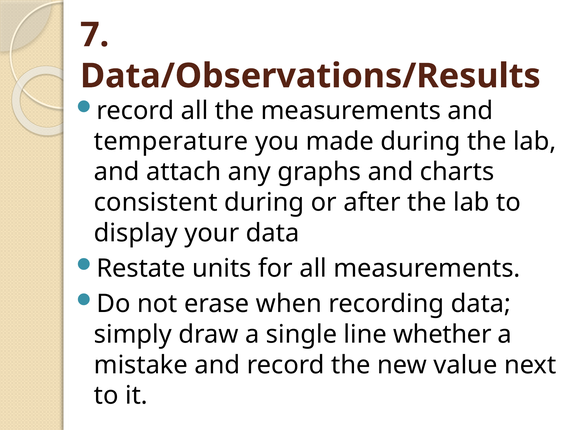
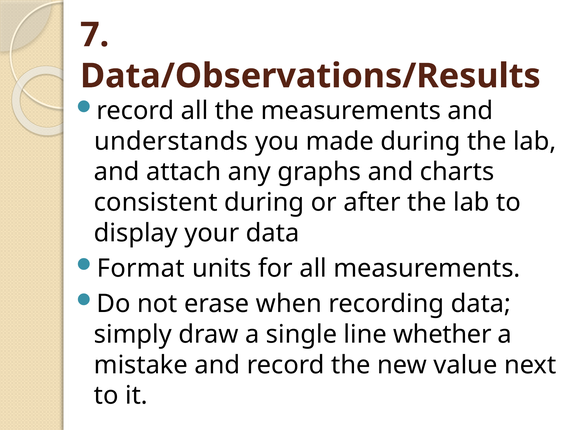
temperature: temperature -> understands
Restate: Restate -> Format
